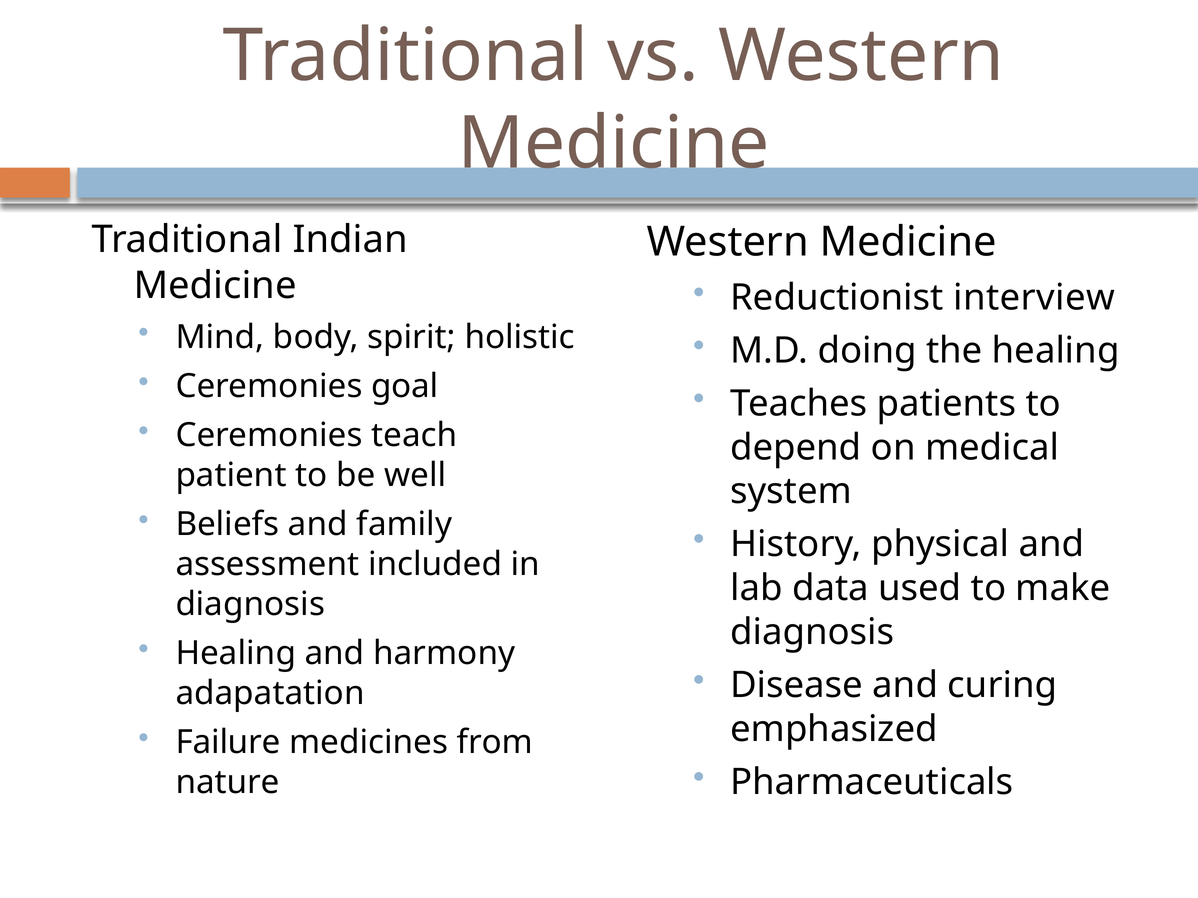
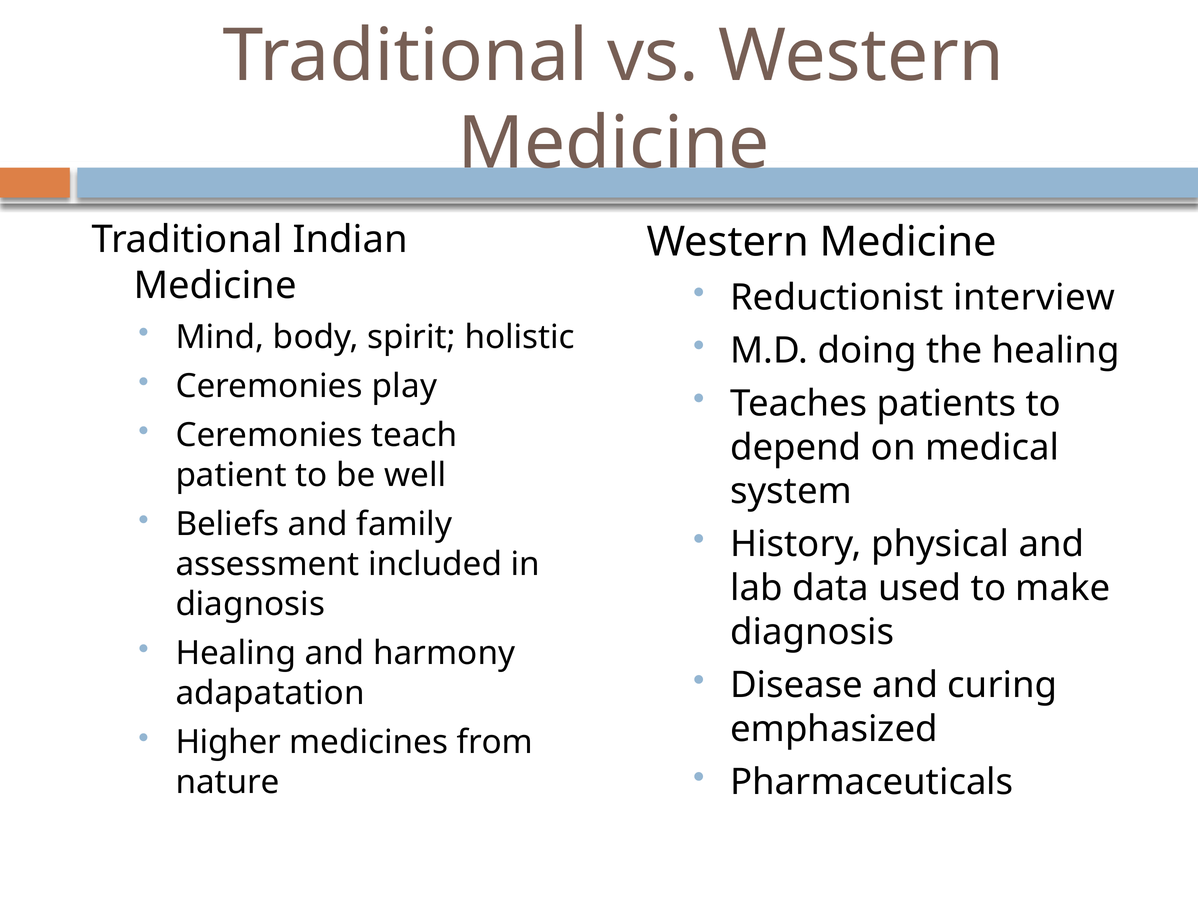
goal: goal -> play
Failure: Failure -> Higher
